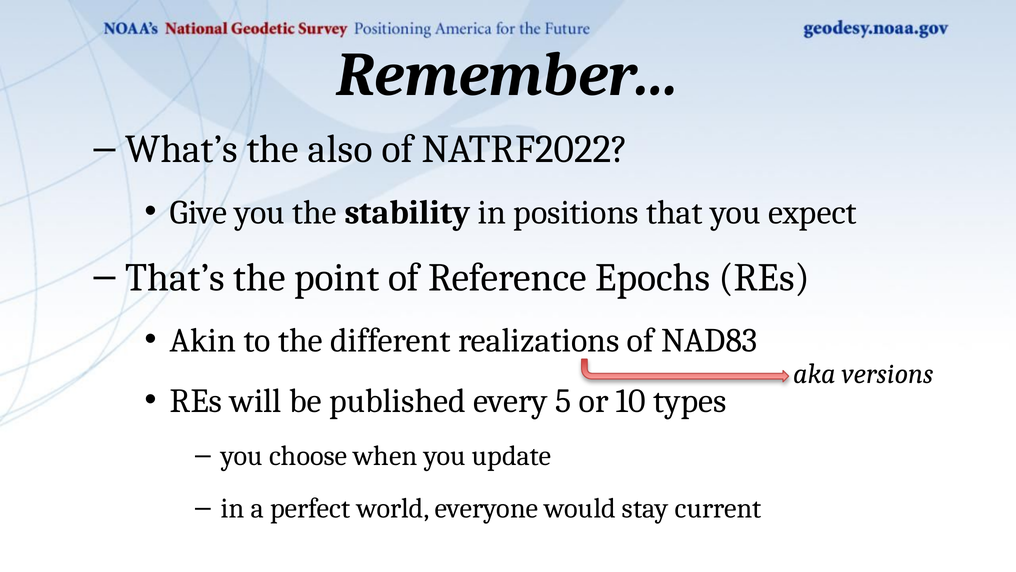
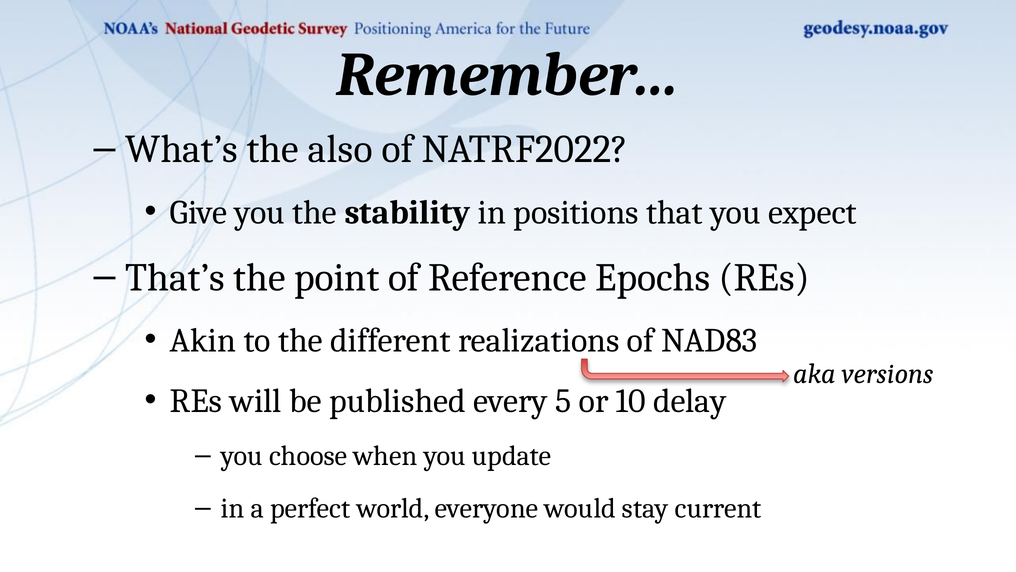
types: types -> delay
